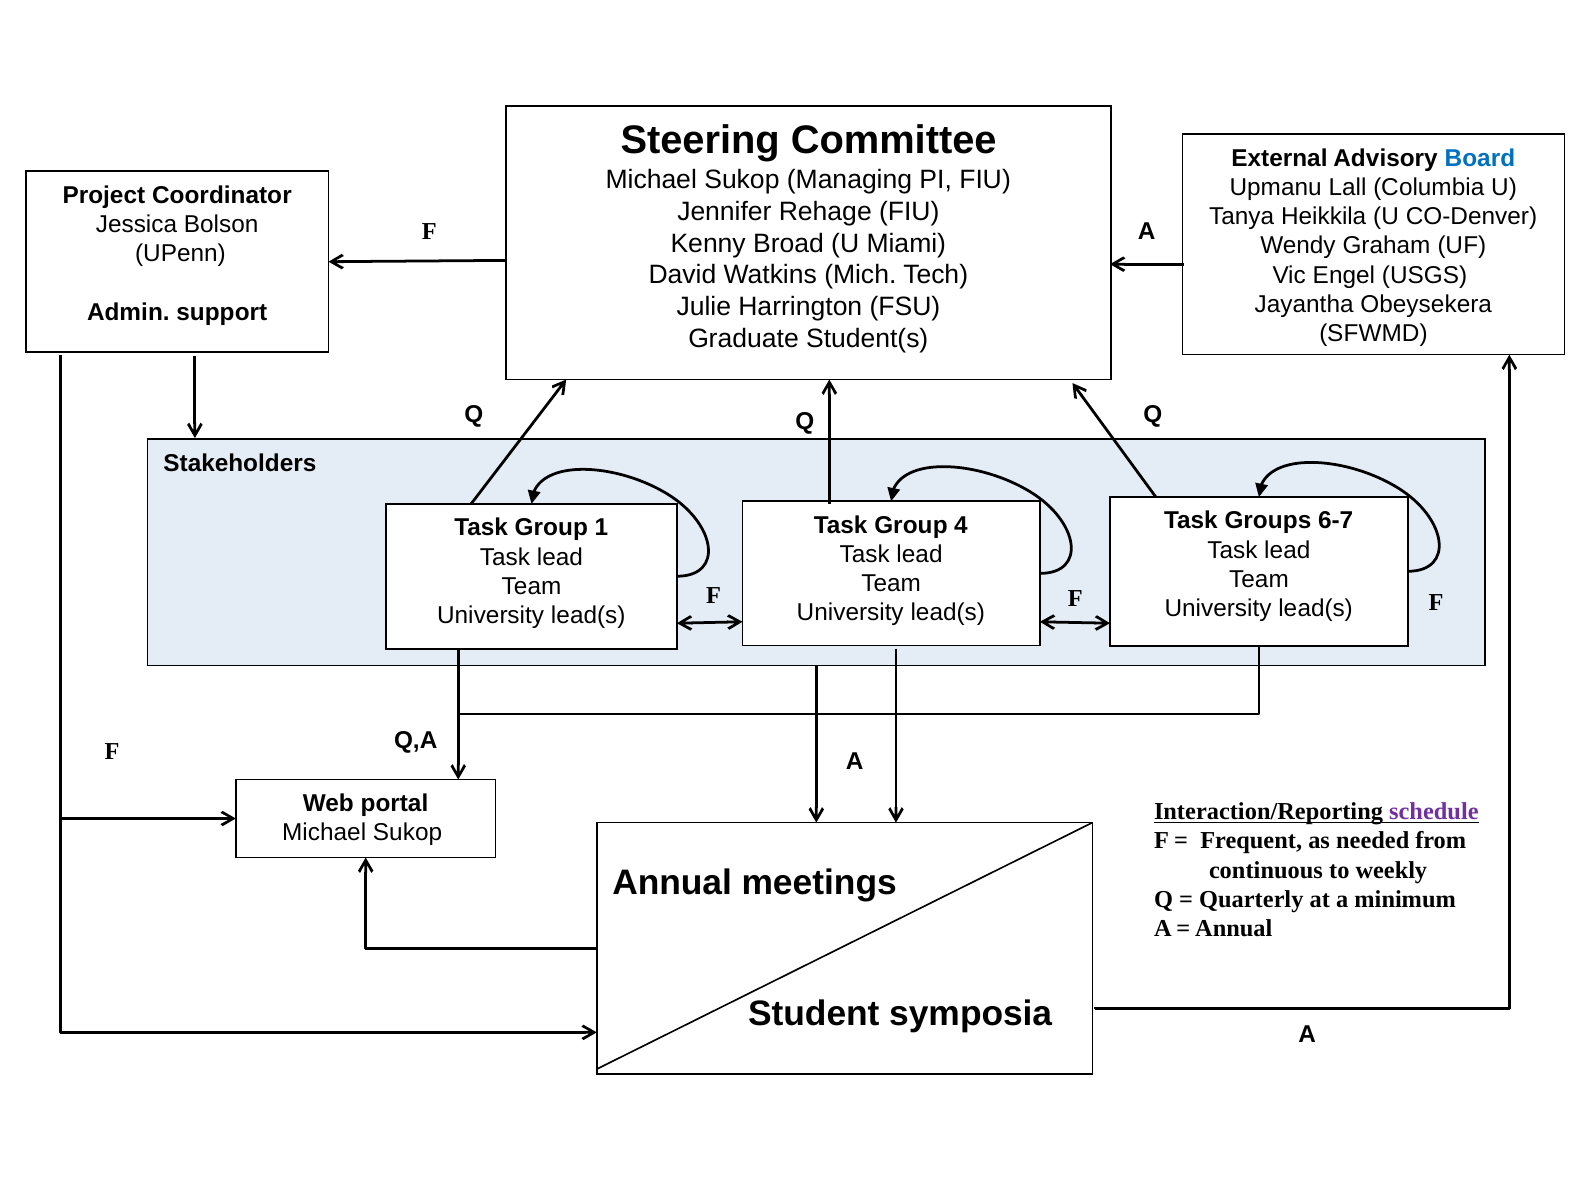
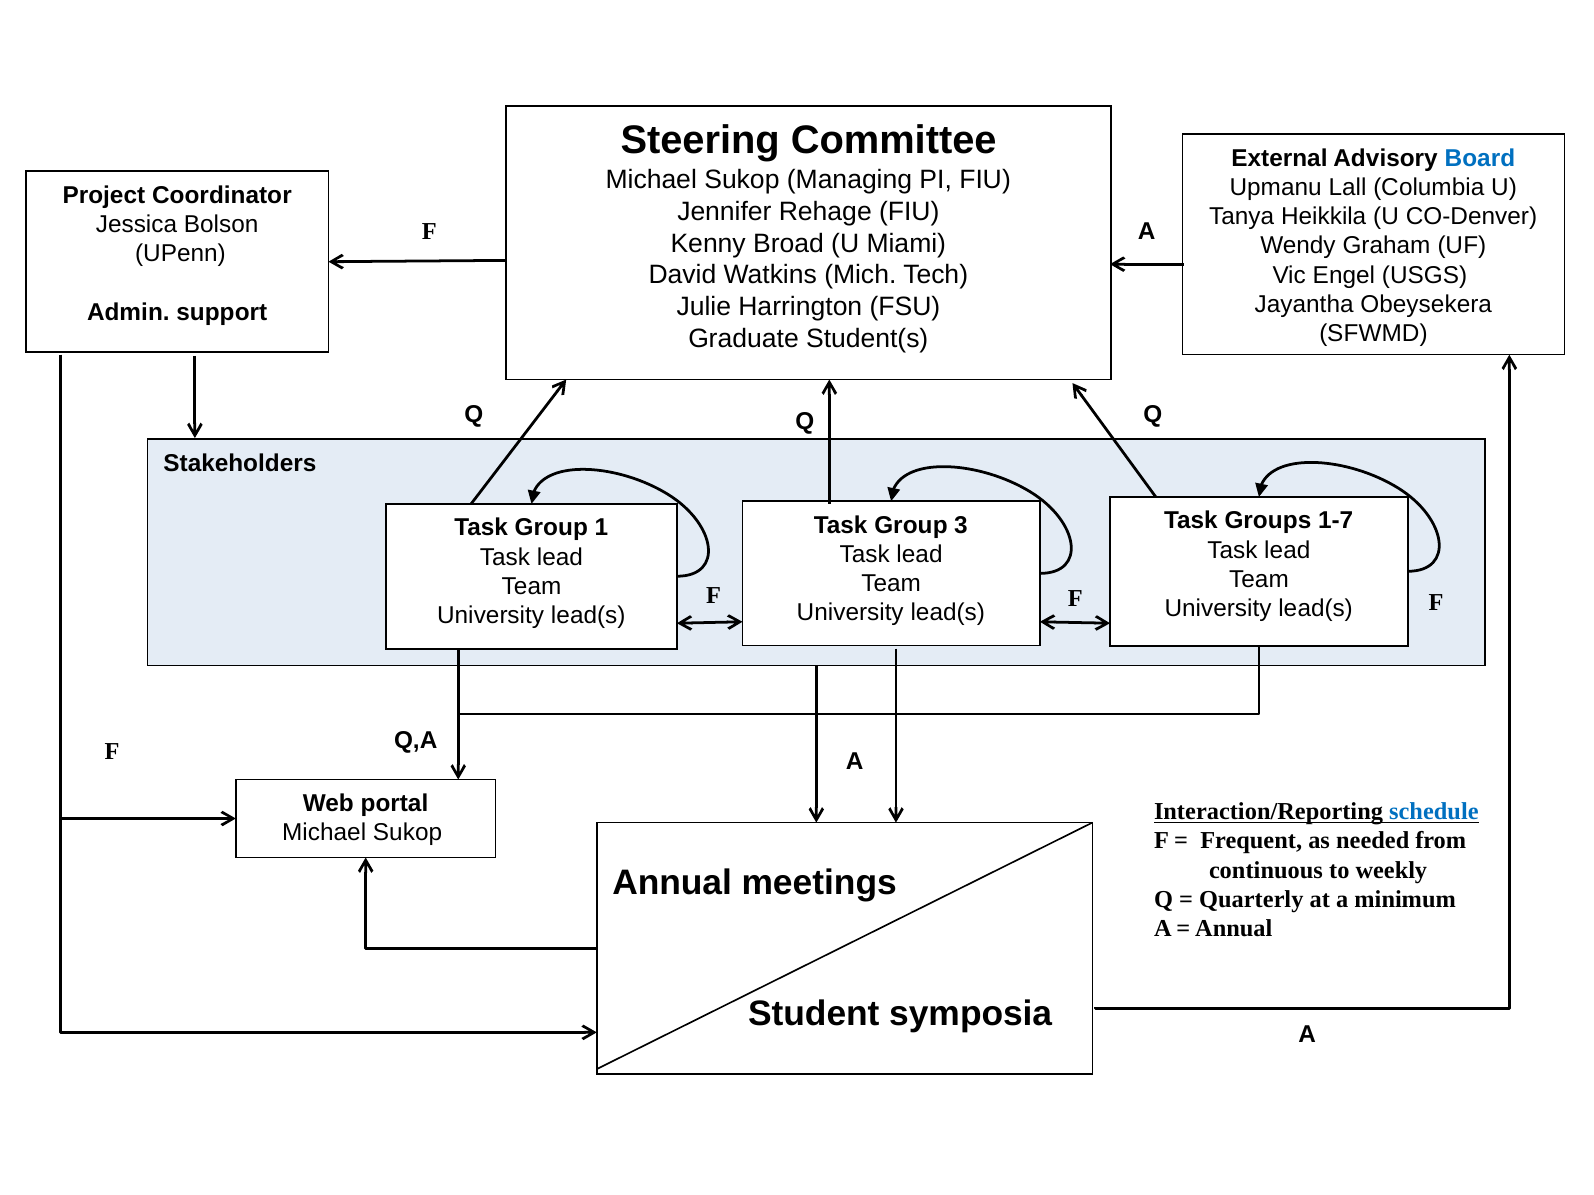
6-7: 6-7 -> 1-7
4: 4 -> 3
schedule colour: purple -> blue
